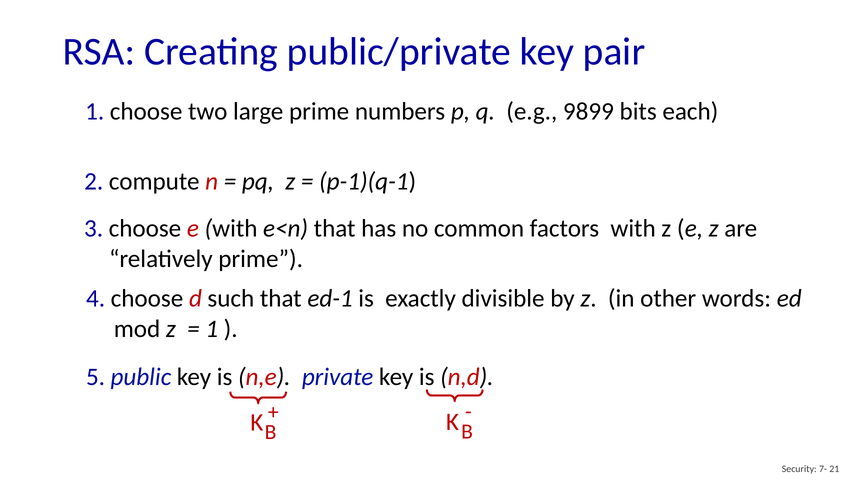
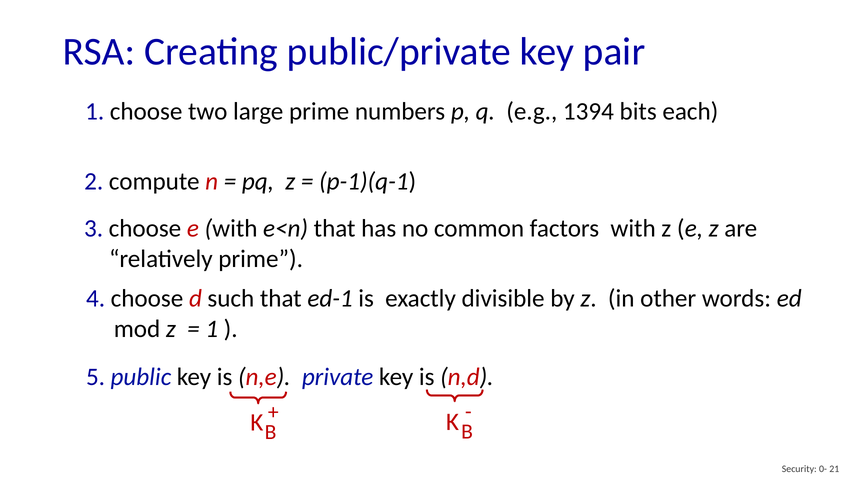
9899: 9899 -> 1394
7-: 7- -> 0-
